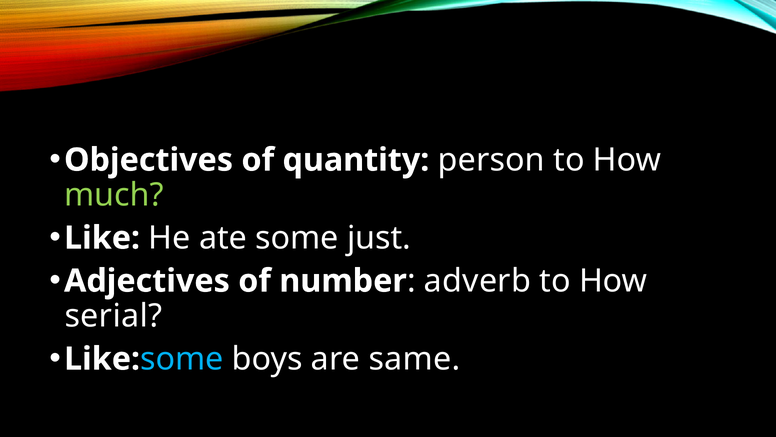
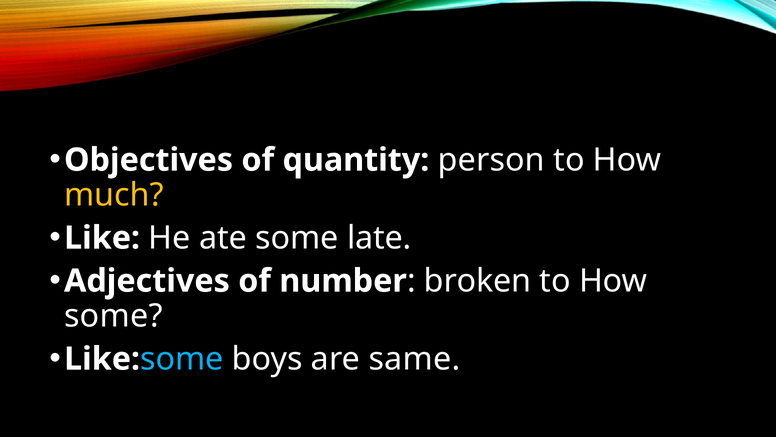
much colour: light green -> yellow
just: just -> late
adverb: adverb -> broken
serial at (114, 316): serial -> some
